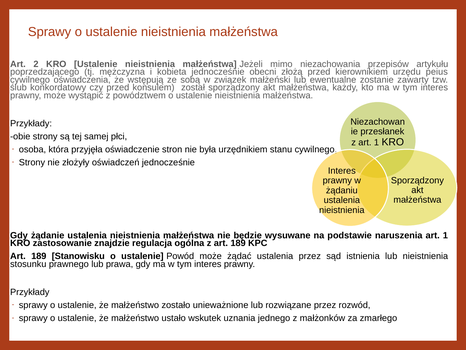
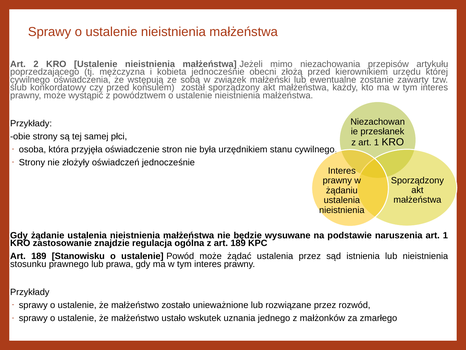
peius: peius -> której
